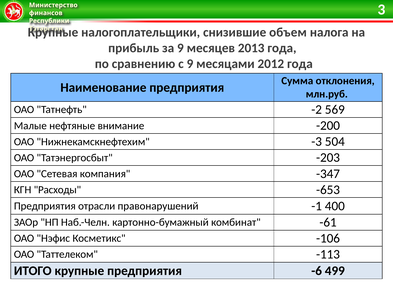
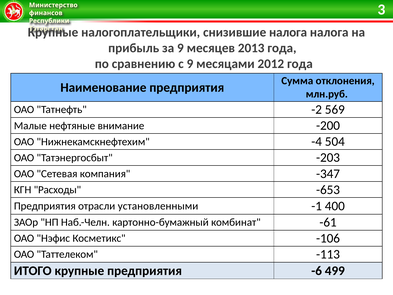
снизившие объем: объем -> налога
-3: -3 -> -4
правонарушений: правонарушений -> установленными
